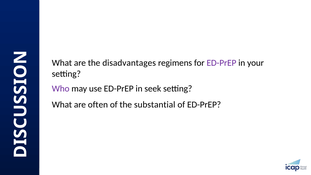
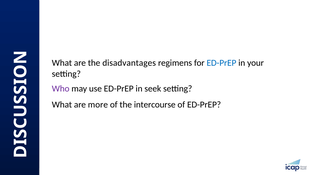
ED-PrEP at (221, 63) colour: purple -> blue
often: often -> more
substantial: substantial -> intercourse
